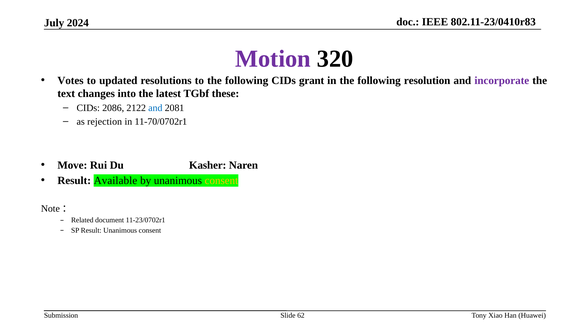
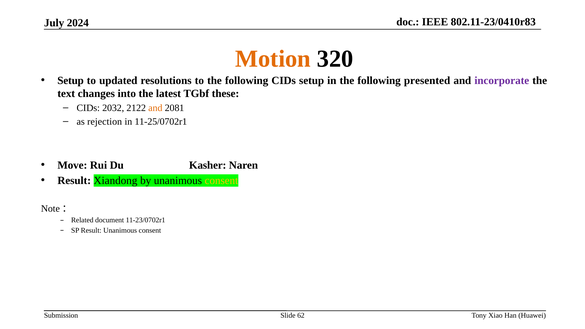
Motion colour: purple -> orange
Votes at (71, 80): Votes -> Setup
CIDs grant: grant -> setup
resolution: resolution -> presented
2086: 2086 -> 2032
and at (155, 108) colour: blue -> orange
11-70/0702r1: 11-70/0702r1 -> 11-25/0702r1
Available: Available -> Xiandong
